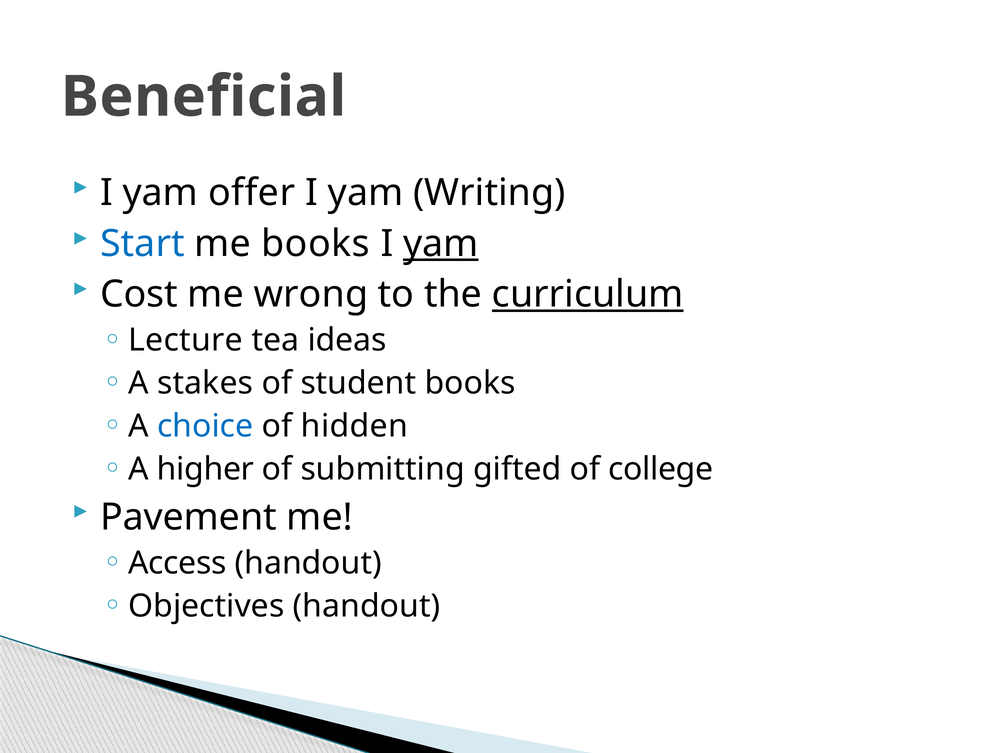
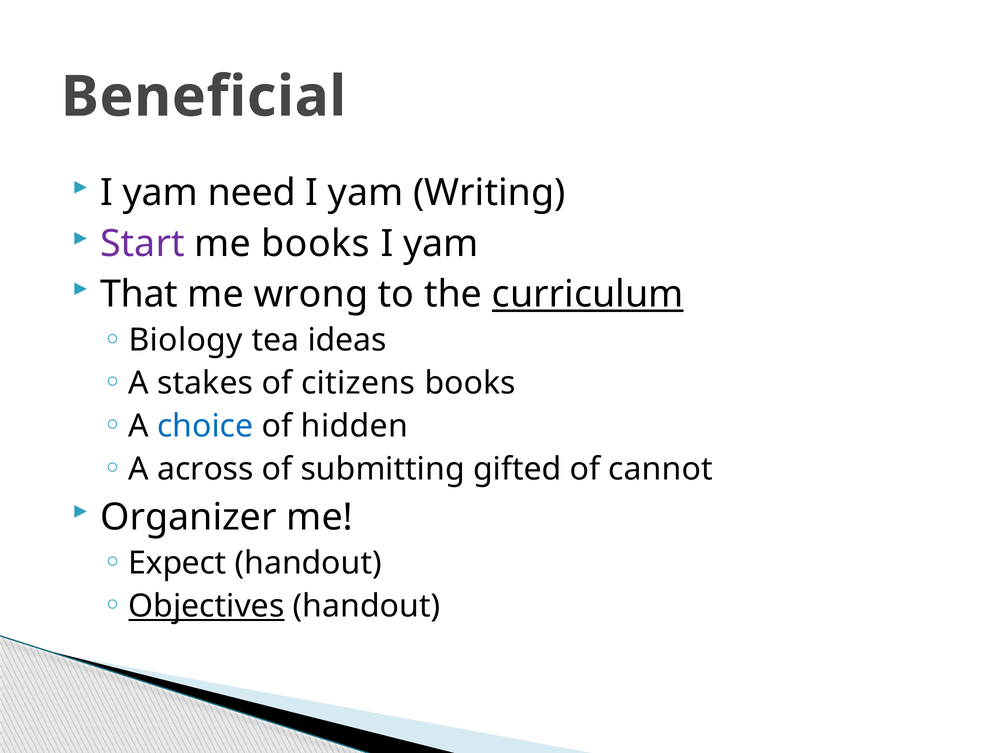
offer: offer -> need
Start colour: blue -> purple
yam at (441, 244) underline: present -> none
Cost: Cost -> That
Lecture: Lecture -> Biology
student: student -> citizens
higher: higher -> across
college: college -> cannot
Pavement: Pavement -> Organizer
Access: Access -> Expect
Objectives underline: none -> present
